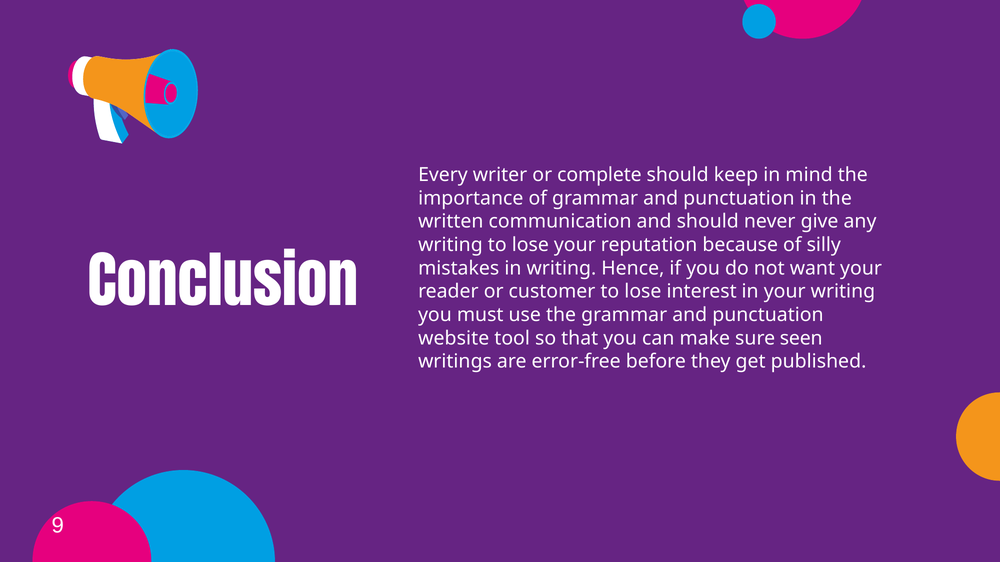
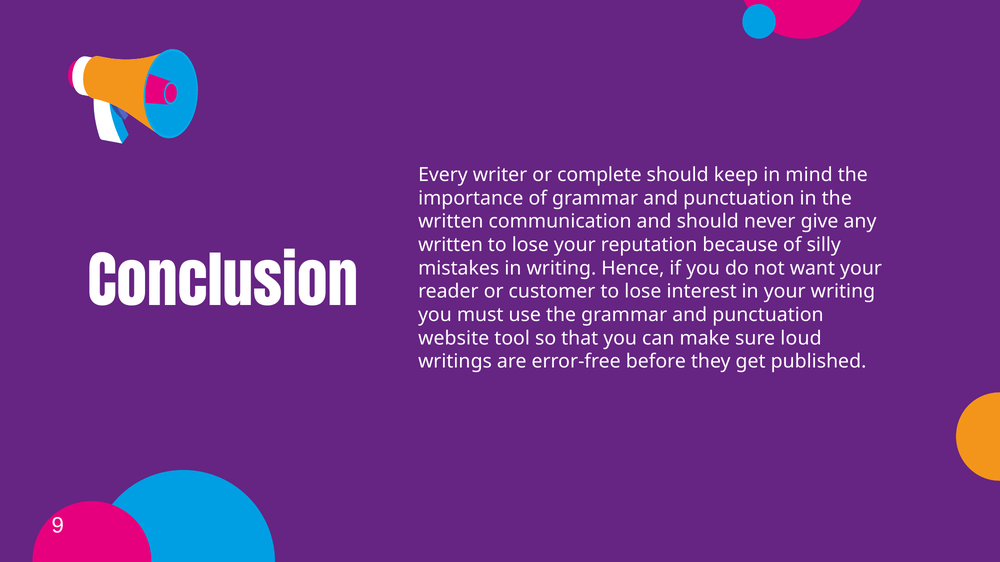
writing at (450, 245): writing -> written
seen: seen -> loud
